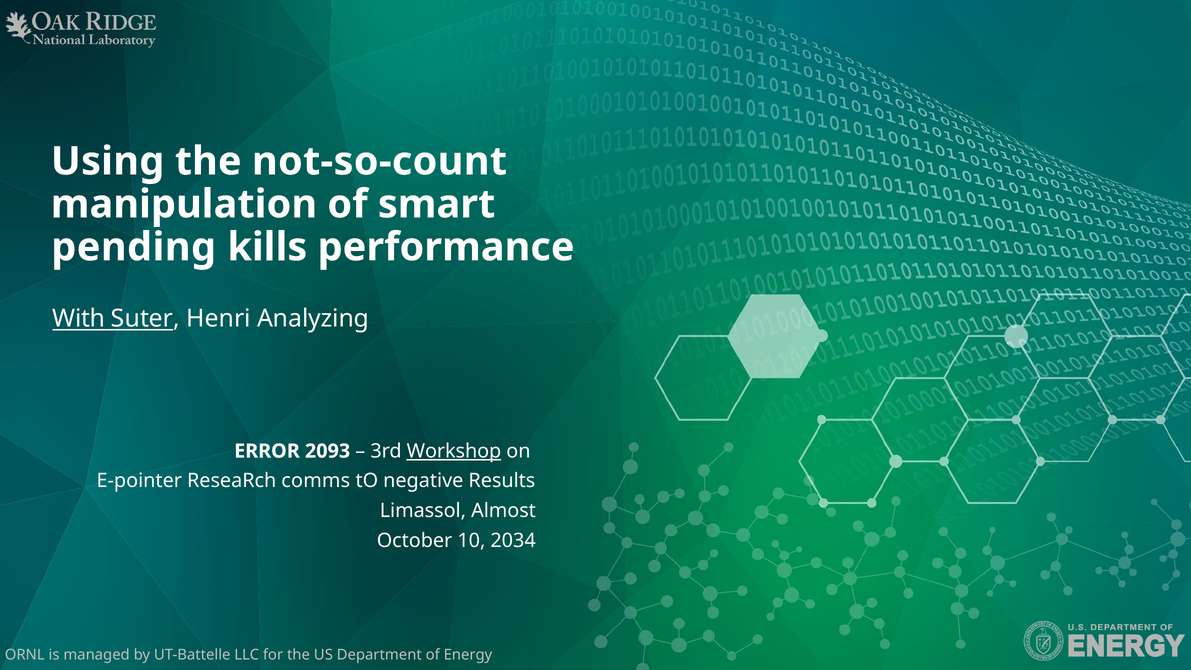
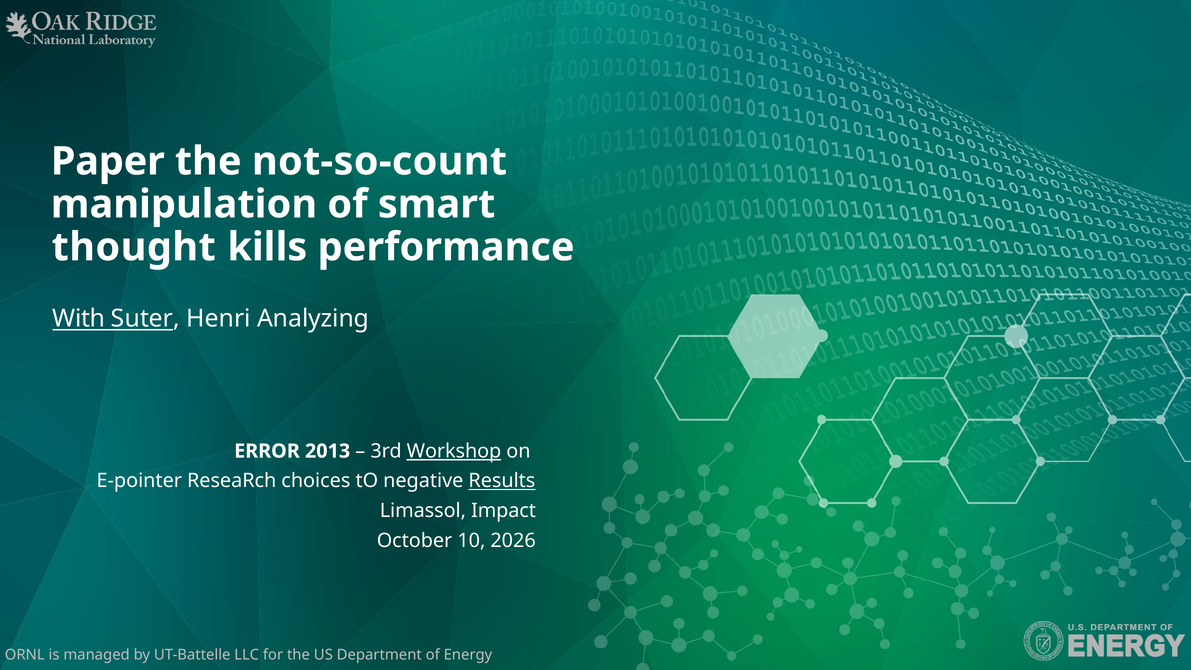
Using: Using -> Paper
pending: pending -> thought
2093: 2093 -> 2013
comms: comms -> choices
Results underline: none -> present
Almost: Almost -> Impact
2034: 2034 -> 2026
